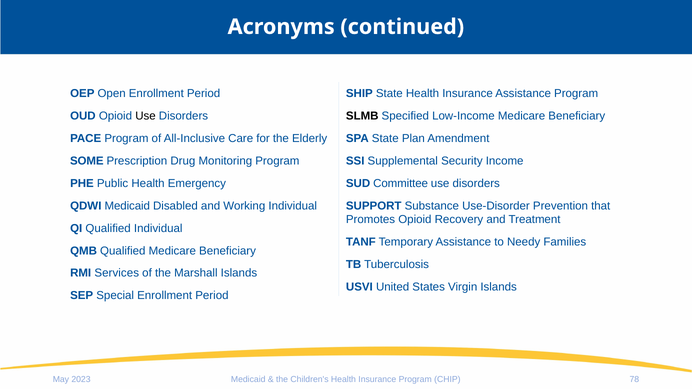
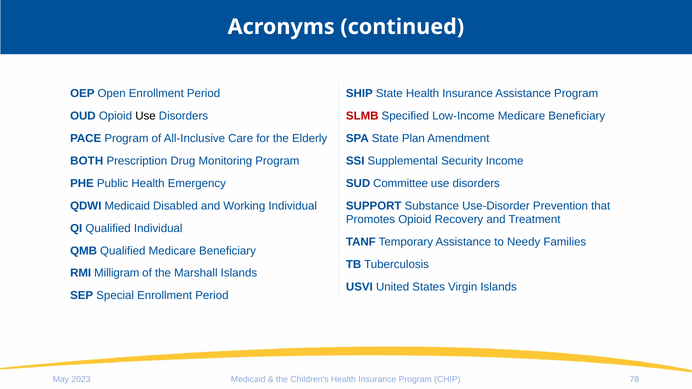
SLMB colour: black -> red
SOME: SOME -> BOTH
Services: Services -> Milligram
